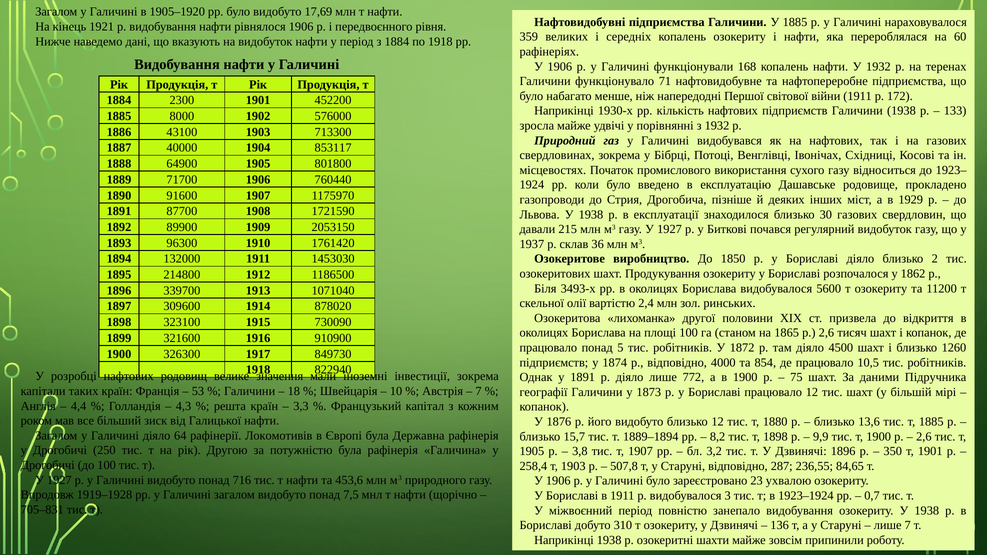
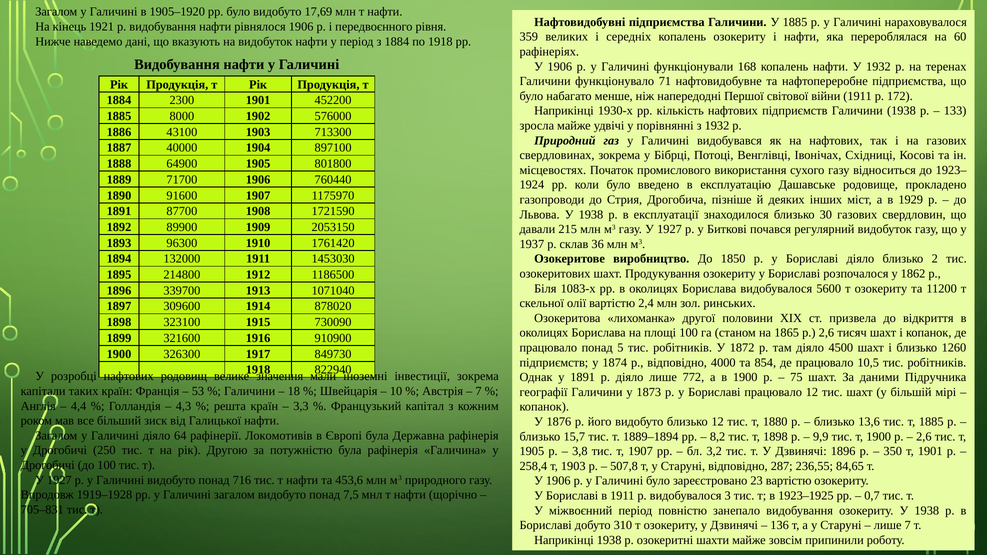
853117: 853117 -> 897100
3493-х: 3493-х -> 1083-х
23 ухвалою: ухвалою -> вартістю
1923–1924: 1923–1924 -> 1923–1925
